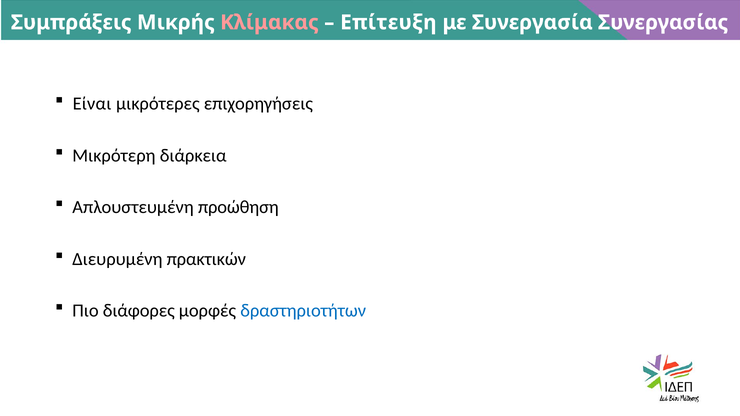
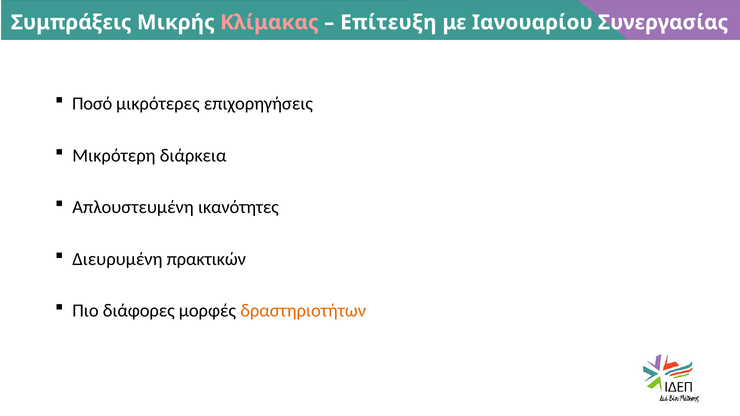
Συνεργασία: Συνεργασία -> Ιανουαρίου
Είναι: Είναι -> Ποσό
προώθηση: προώθηση -> ικανότητες
δραστηριοτήτων colour: blue -> orange
